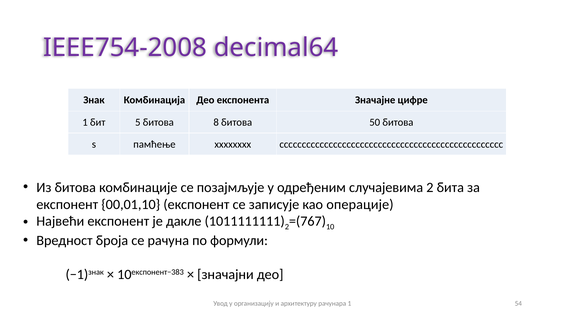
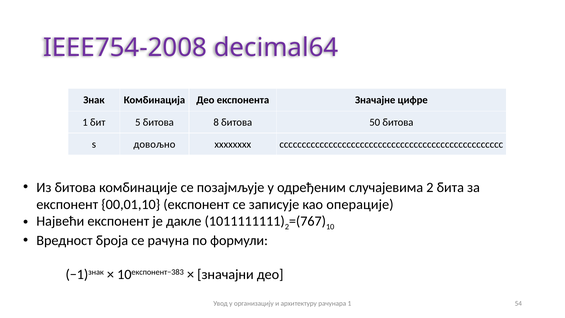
памћење: памћење -> довољно
